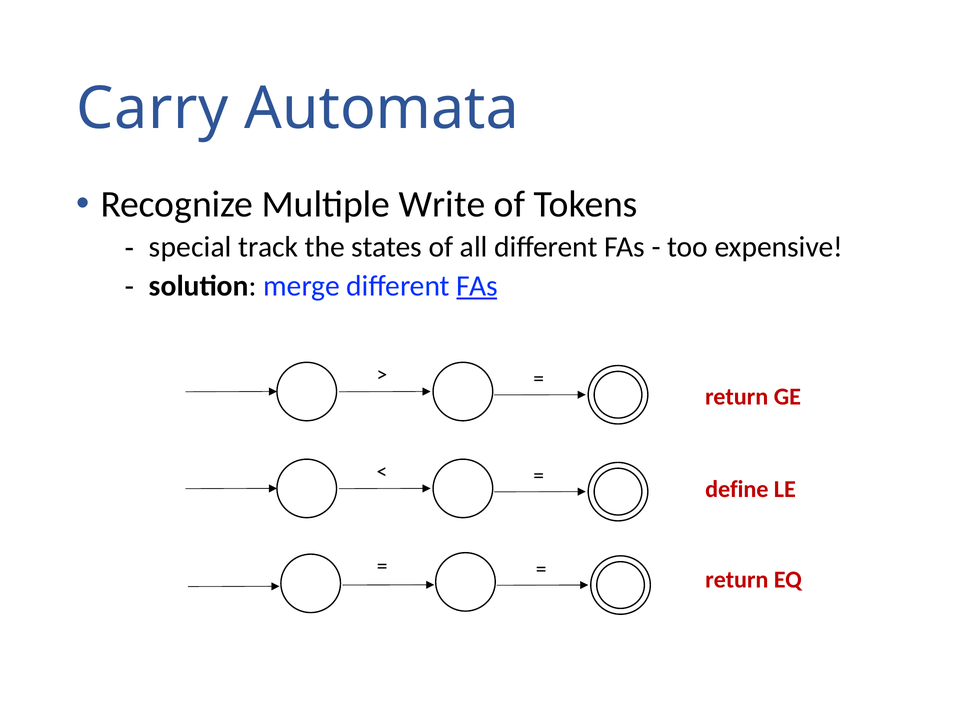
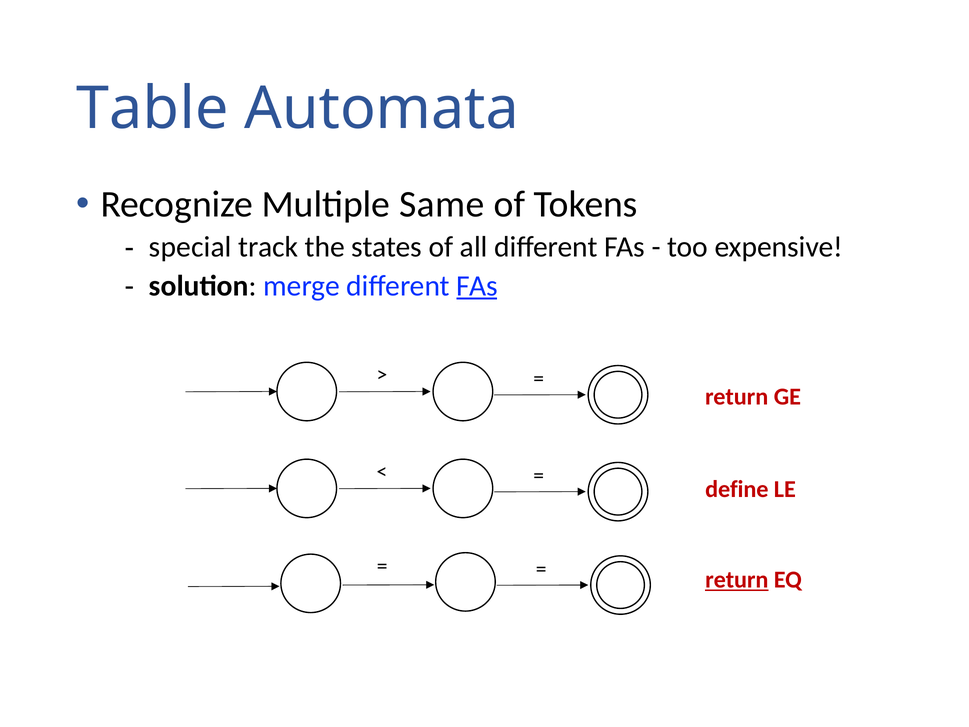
Carry: Carry -> Table
Write: Write -> Same
return at (737, 580) underline: none -> present
